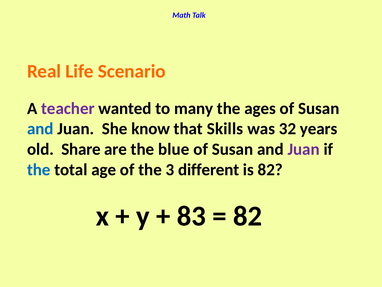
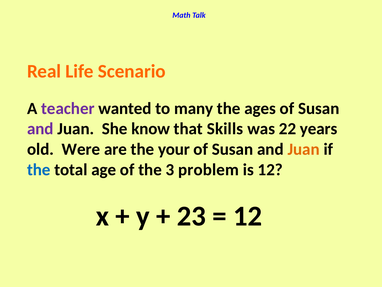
and at (40, 129) colour: blue -> purple
32: 32 -> 22
Share: Share -> Were
blue: blue -> your
Juan at (304, 149) colour: purple -> orange
different: different -> problem
is 82: 82 -> 12
83: 83 -> 23
82 at (248, 216): 82 -> 12
